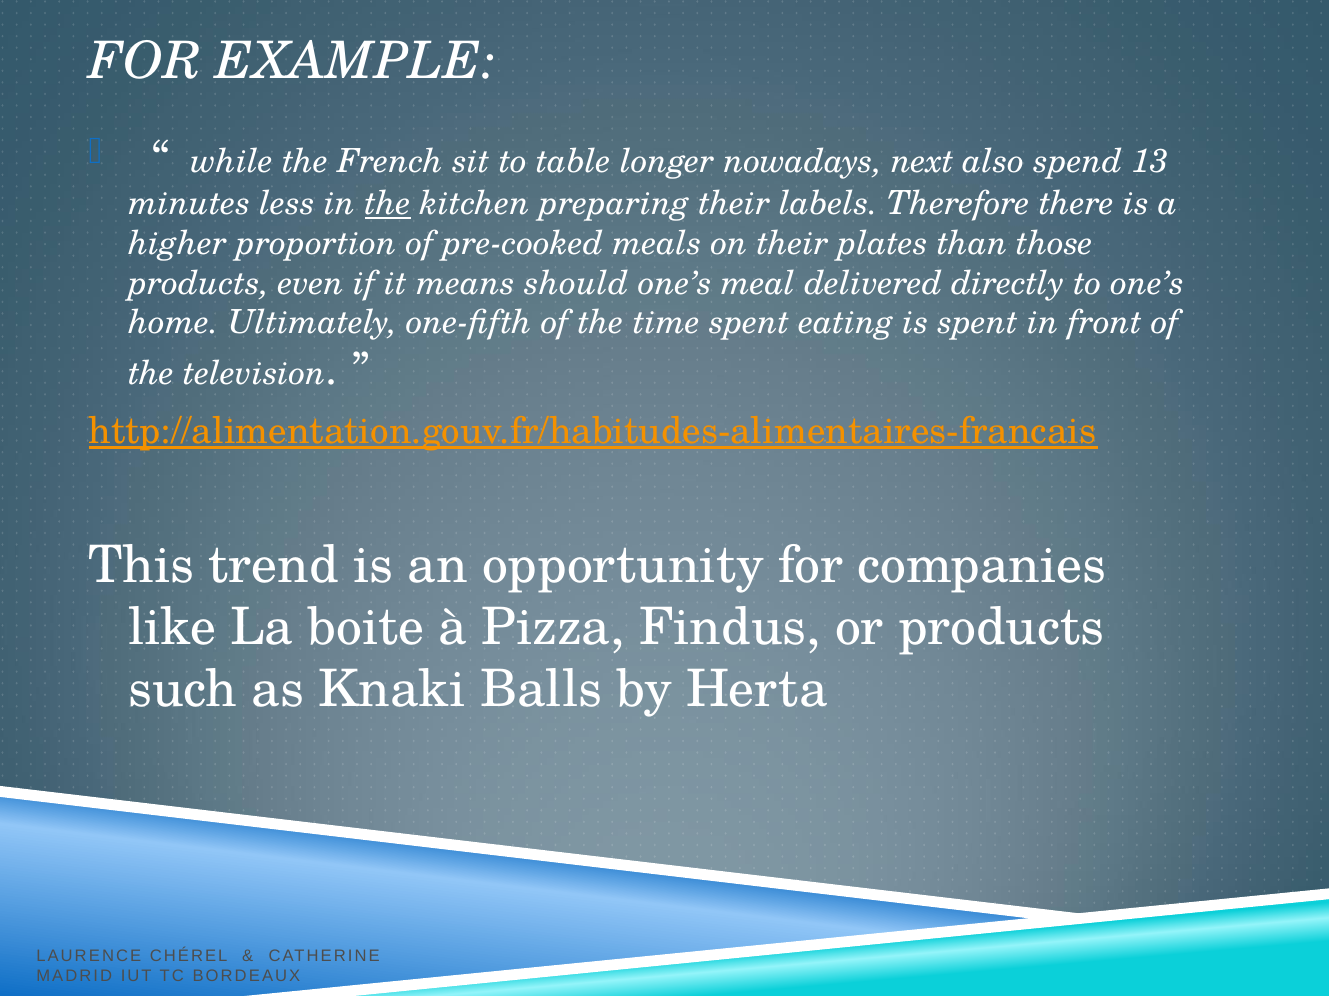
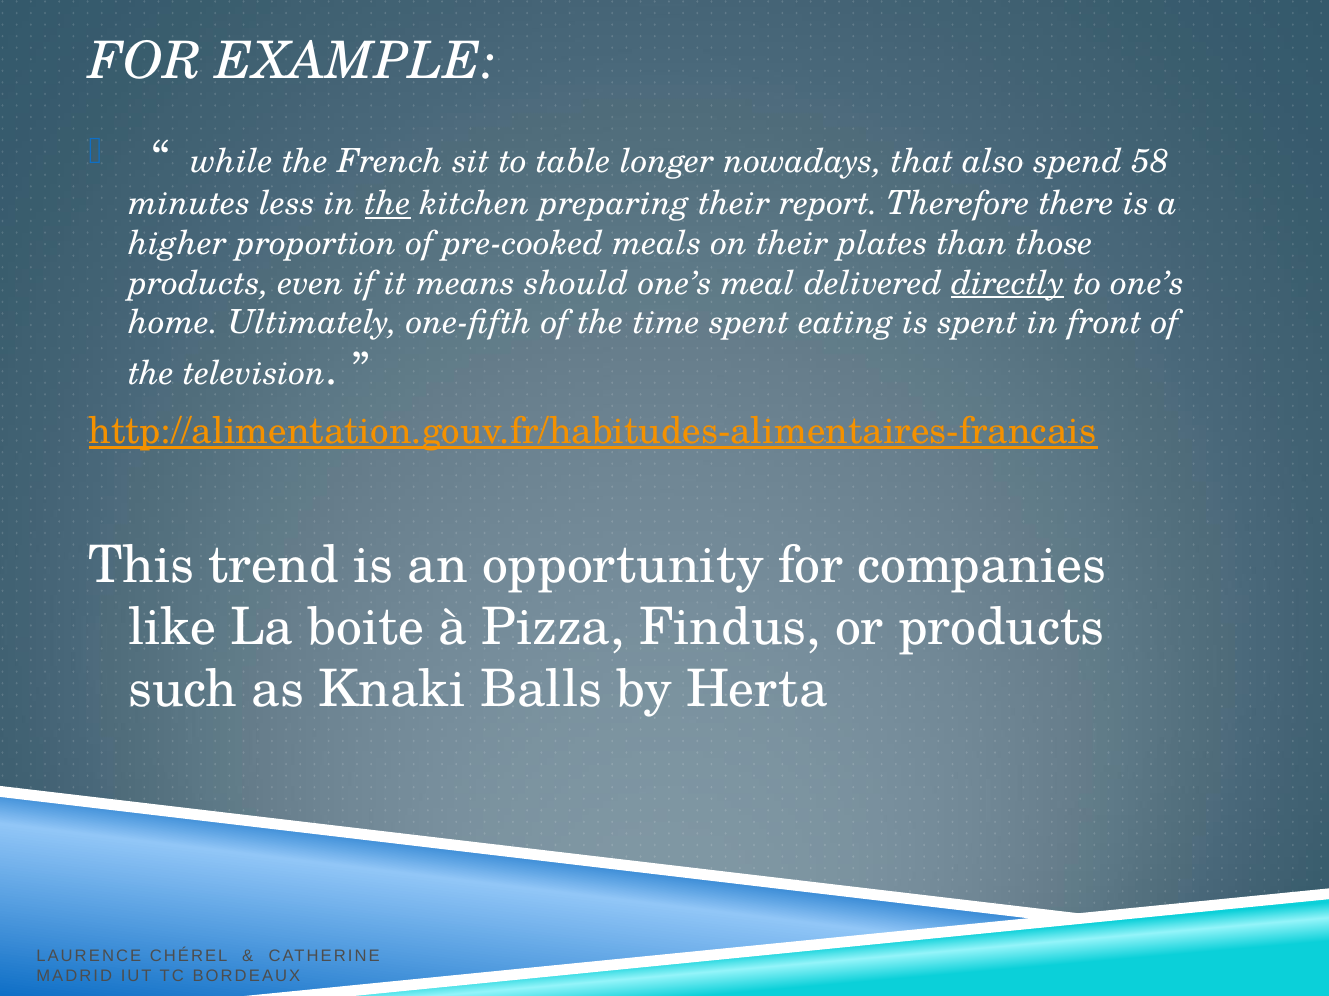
next: next -> that
13: 13 -> 58
labels: labels -> report
directly underline: none -> present
